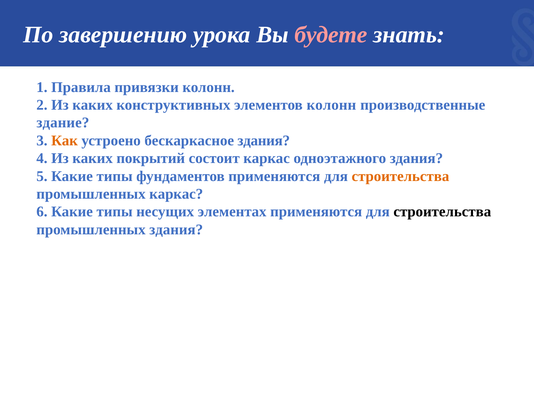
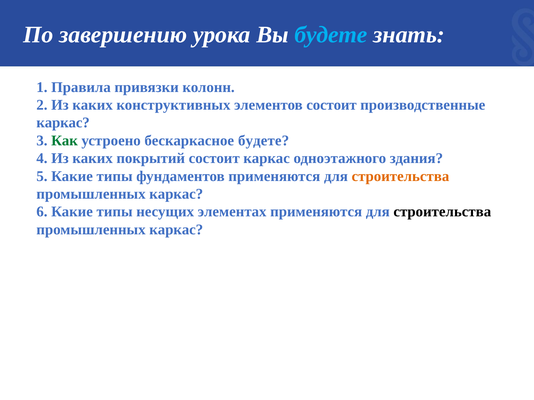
будете at (331, 35) colour: pink -> light blue
элементов колонн: колонн -> состоит
здание at (63, 123): здание -> каркас
Как colour: orange -> green
бескаркасное здания: здания -> будете
здания at (176, 230): здания -> каркас
